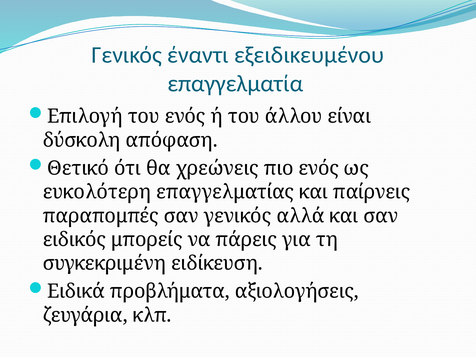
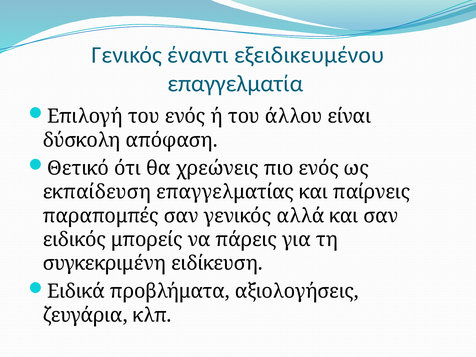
ευκολότερη: ευκολότερη -> εκπαίδευση
